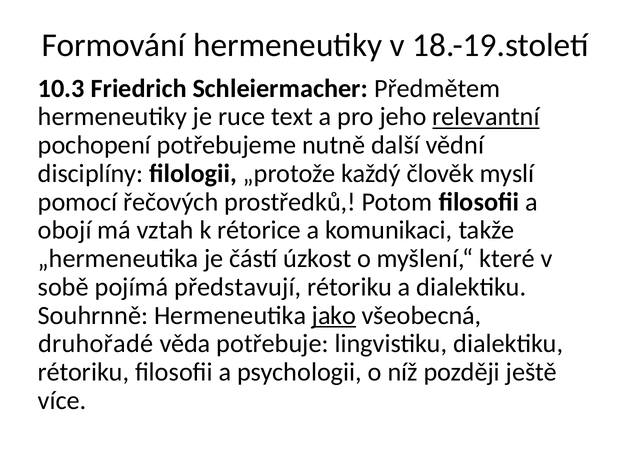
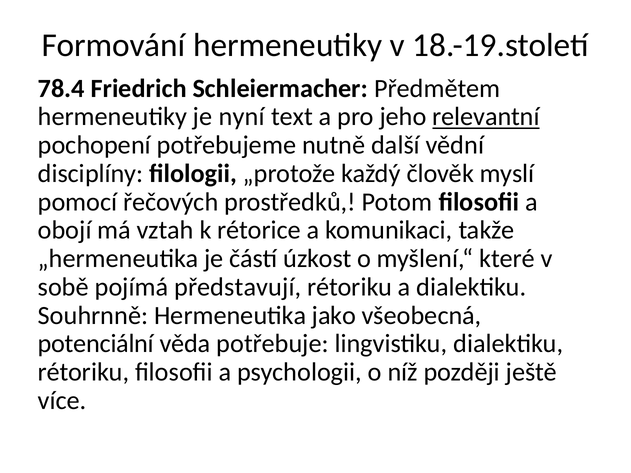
10.3: 10.3 -> 78.4
ruce: ruce -> nyní
jako underline: present -> none
druhořadé: druhořadé -> potenciální
